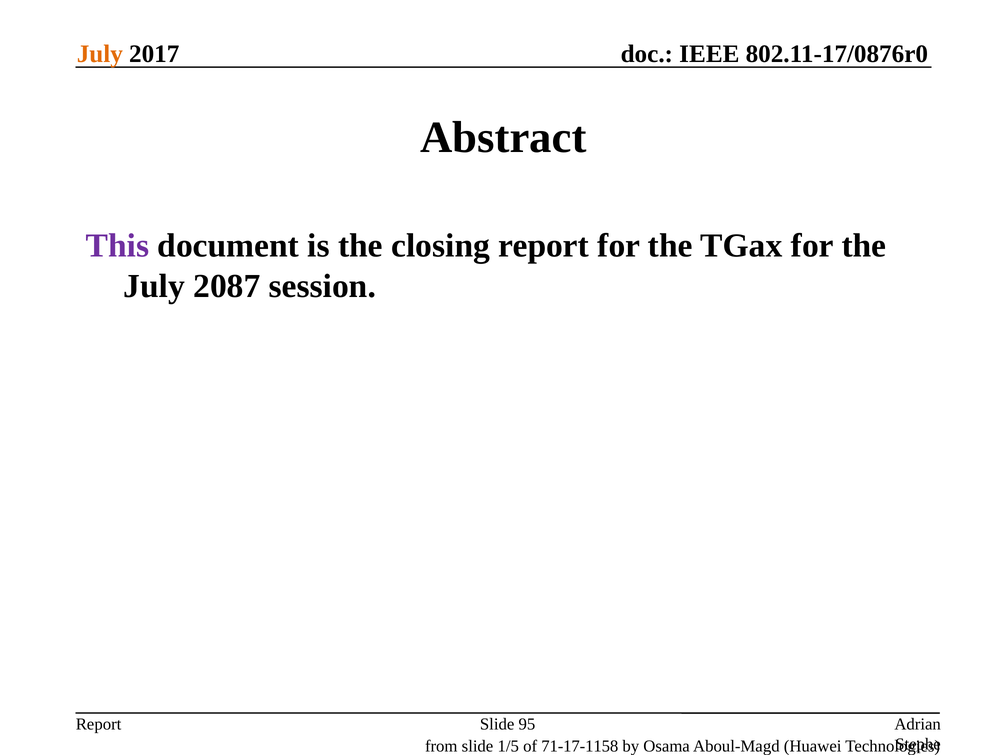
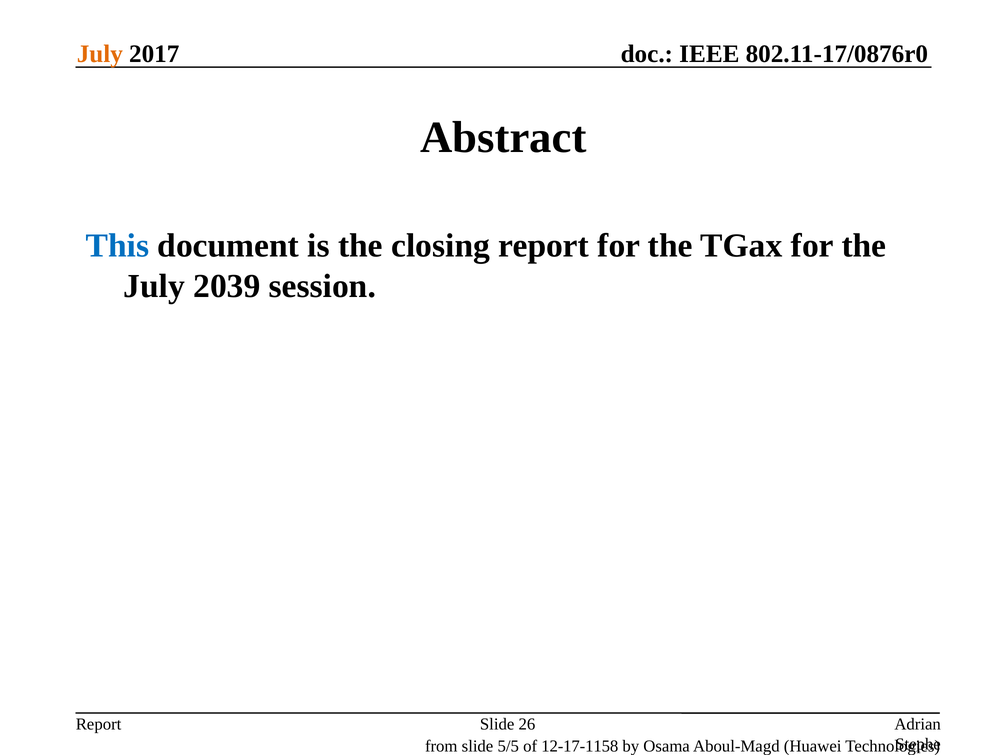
This colour: purple -> blue
2087: 2087 -> 2039
95: 95 -> 26
1/5: 1/5 -> 5/5
71-17-1158: 71-17-1158 -> 12-17-1158
